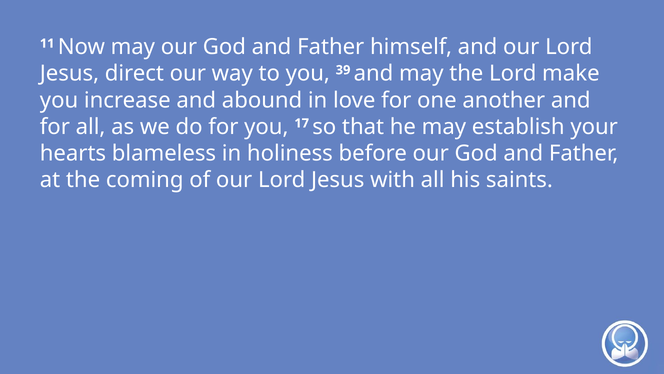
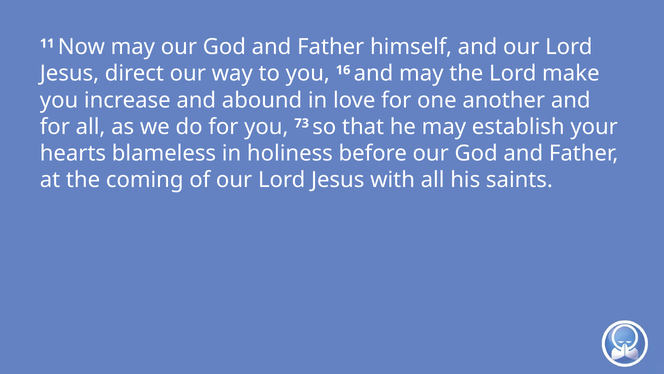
39: 39 -> 16
17: 17 -> 73
